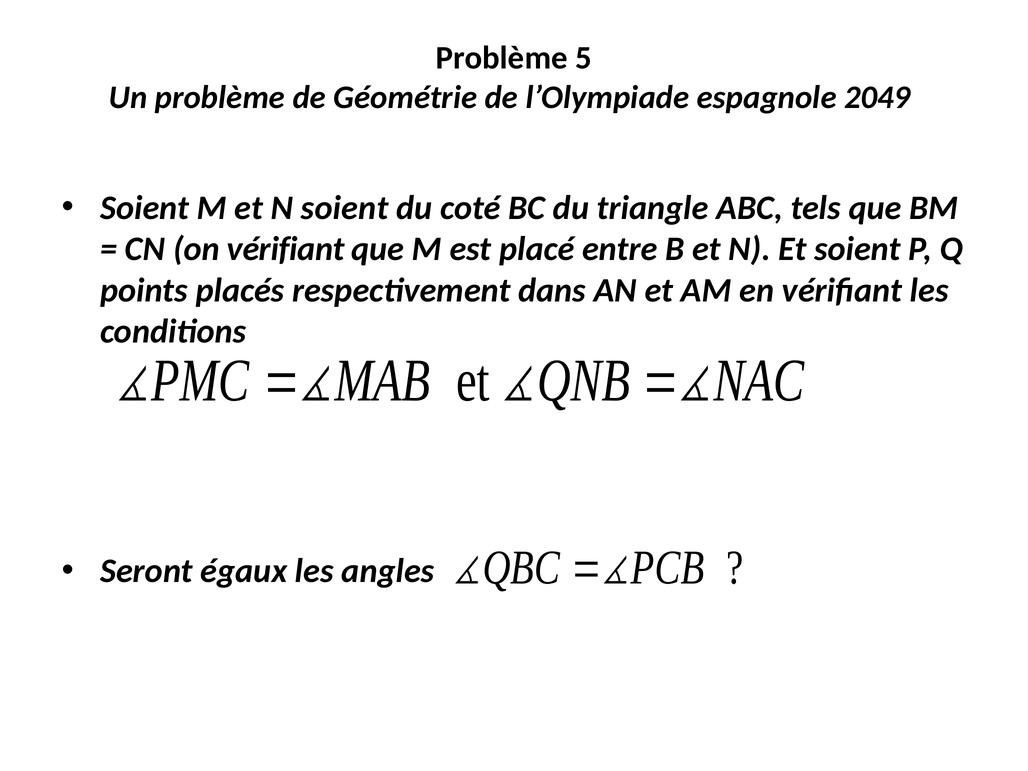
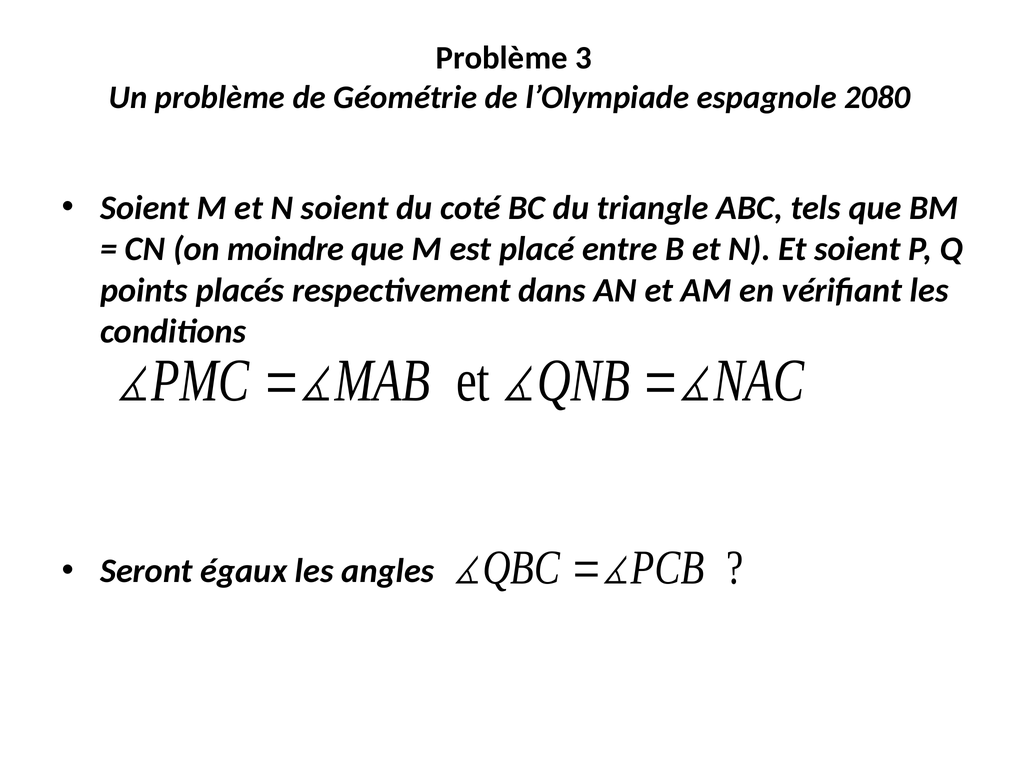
5: 5 -> 3
2049: 2049 -> 2080
on vérifiant: vérifiant -> moindre
